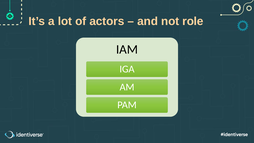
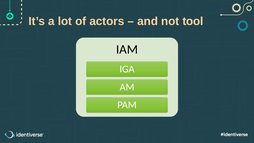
role: role -> tool
